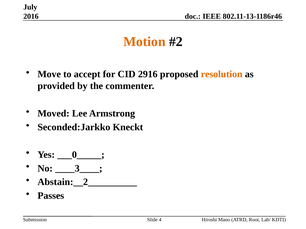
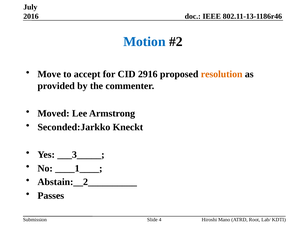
Motion colour: orange -> blue
___0_____: ___0_____ -> ___3_____
____3____: ____3____ -> ____1____
